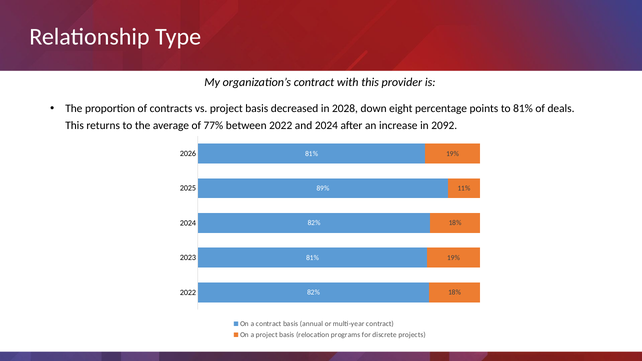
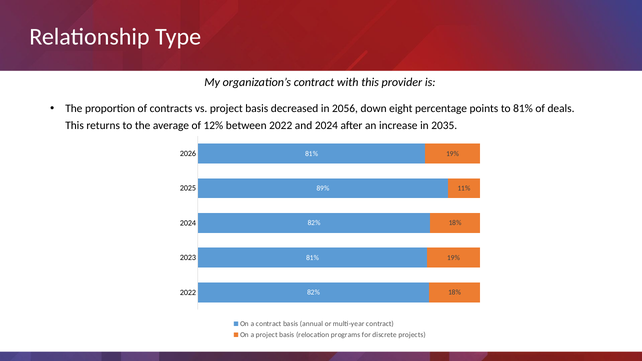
2028: 2028 -> 2056
77%: 77% -> 12%
2092: 2092 -> 2035
